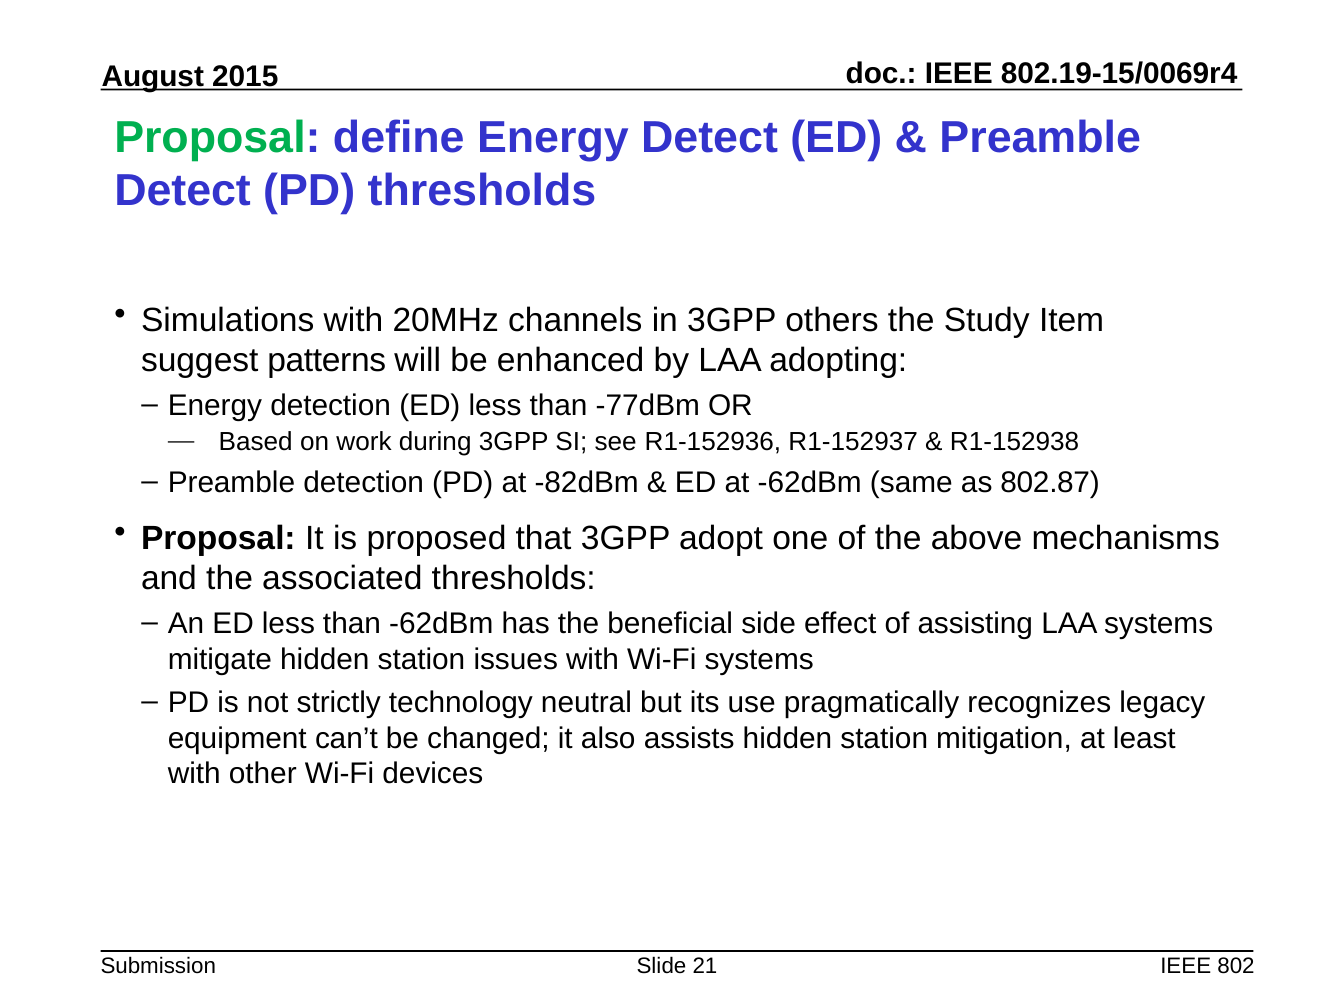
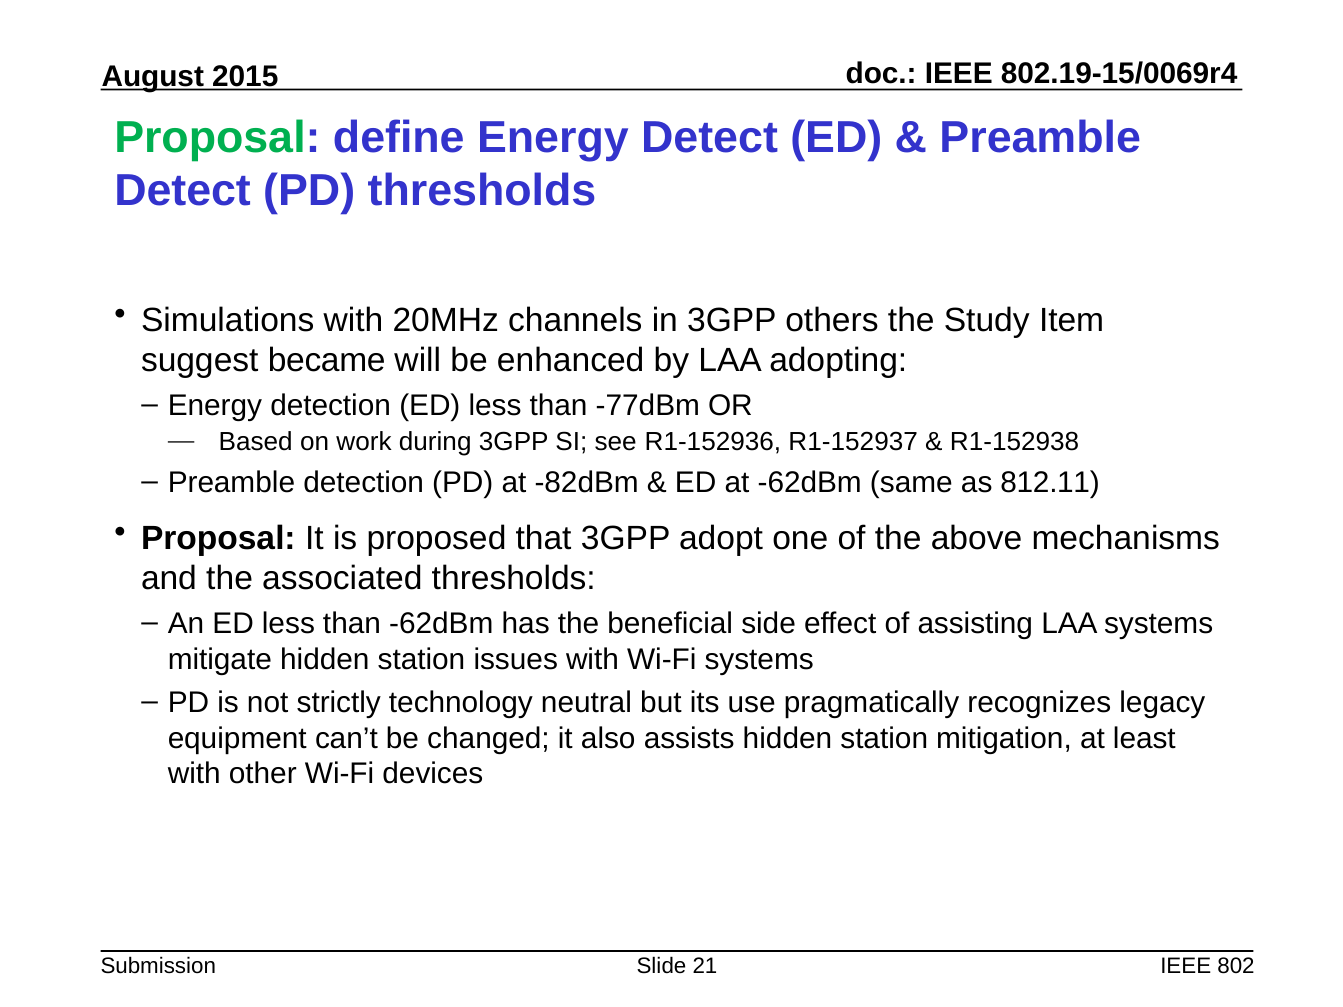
patterns: patterns -> became
802.87: 802.87 -> 812.11
